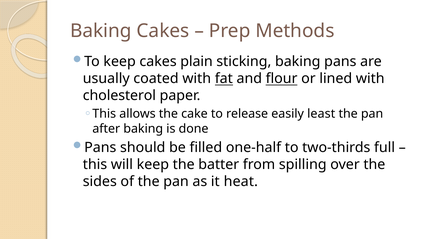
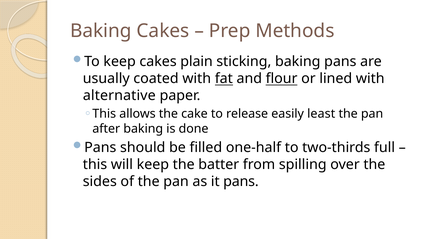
cholesterol: cholesterol -> alternative
it heat: heat -> pans
